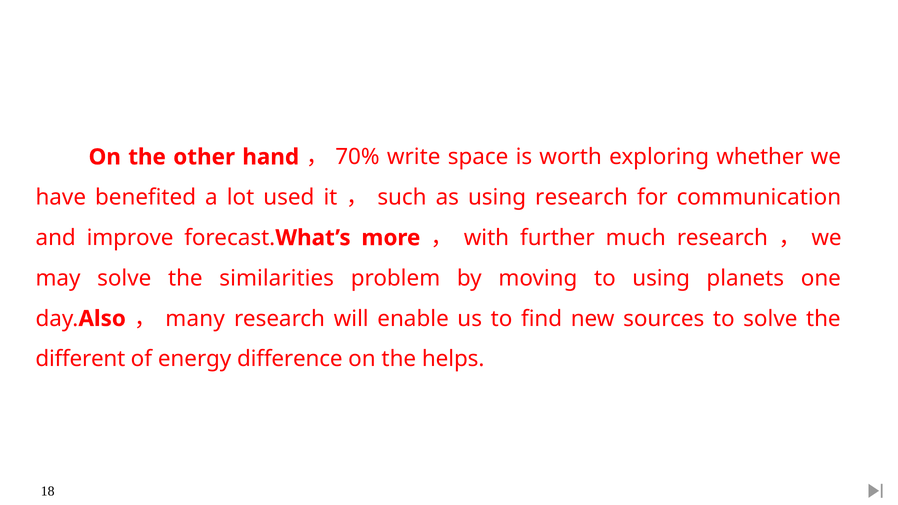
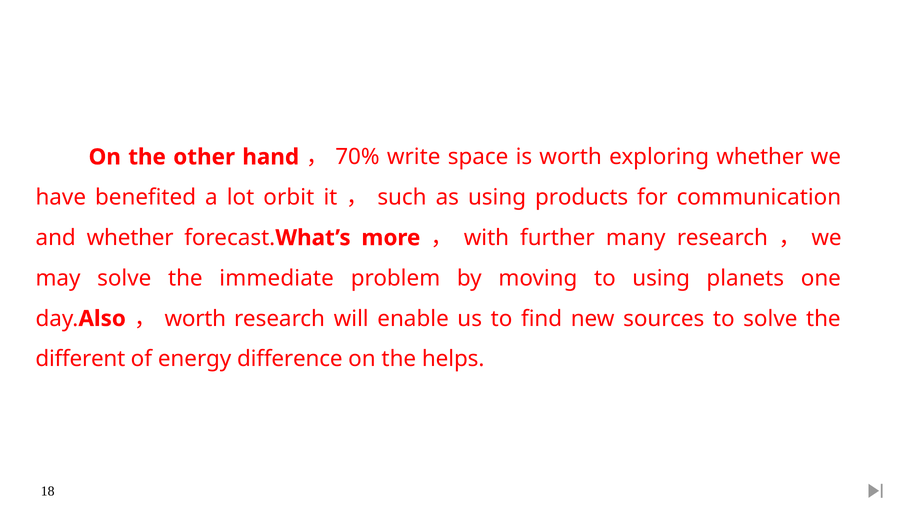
used: used -> orbit
using research: research -> products
and improve: improve -> whether
much: much -> many
similarities: similarities -> immediate
many at (195, 319): many -> worth
